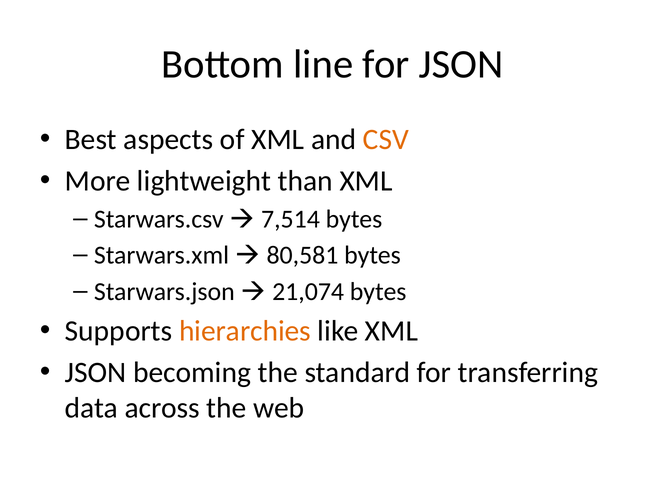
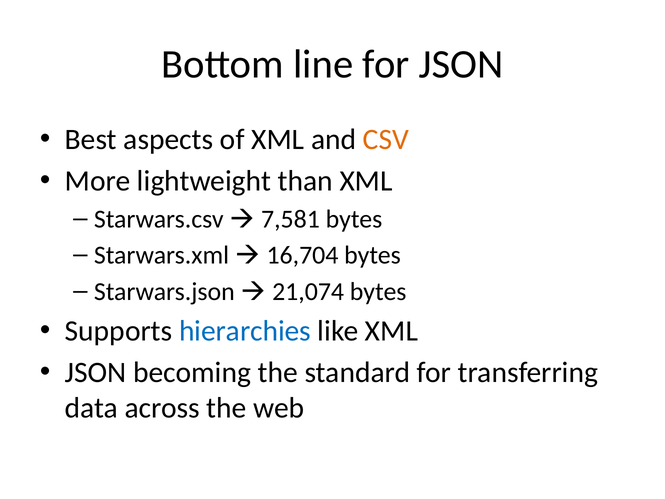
7,514: 7,514 -> 7,581
80,581: 80,581 -> 16,704
hierarchies colour: orange -> blue
